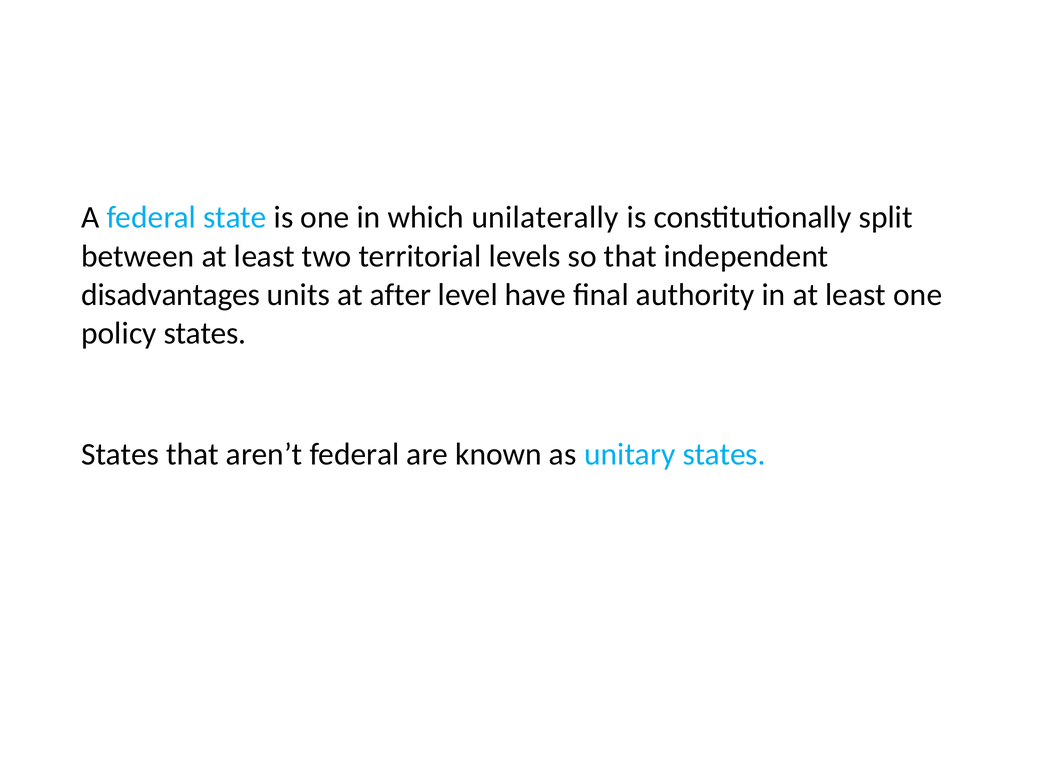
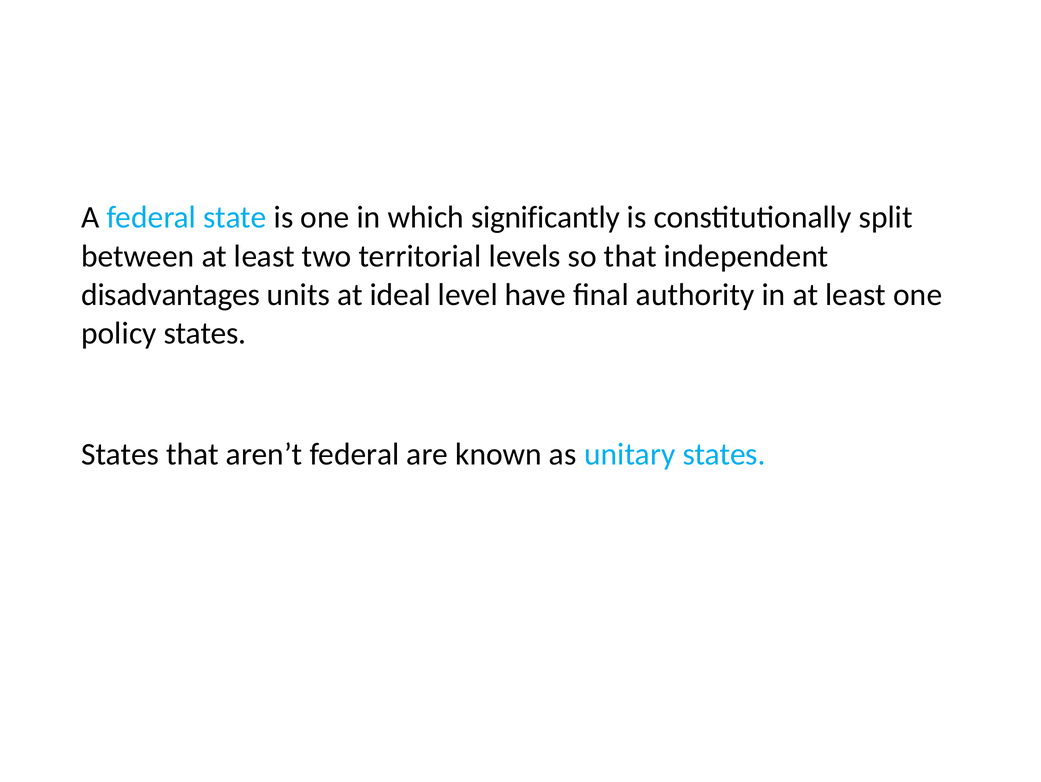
unilaterally: unilaterally -> significantly
after: after -> ideal
